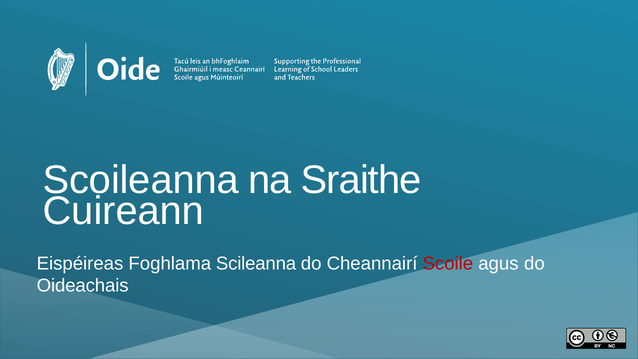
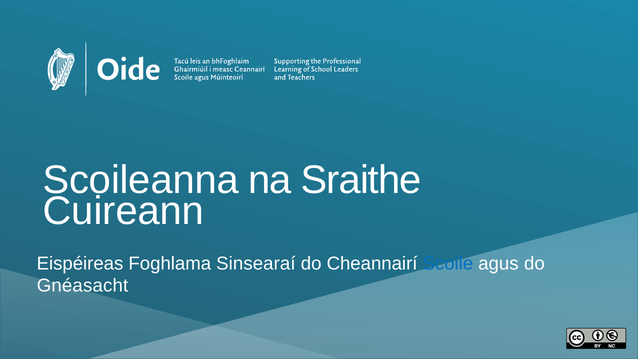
Scileanna: Scileanna -> Sinsearaí
Scoile colour: red -> blue
Oideachais: Oideachais -> Gnéasacht
